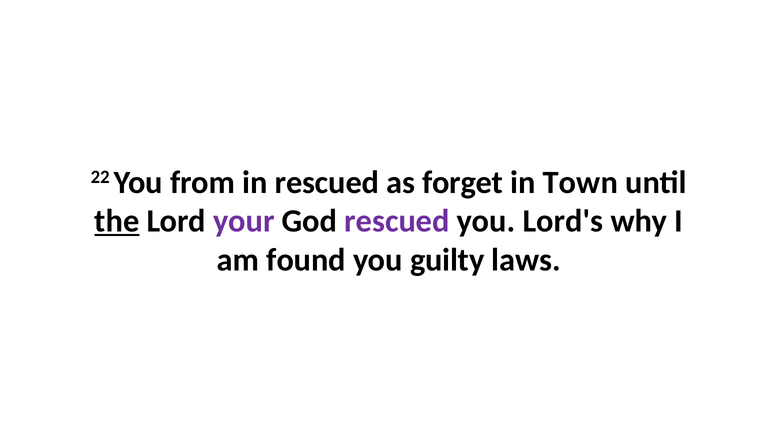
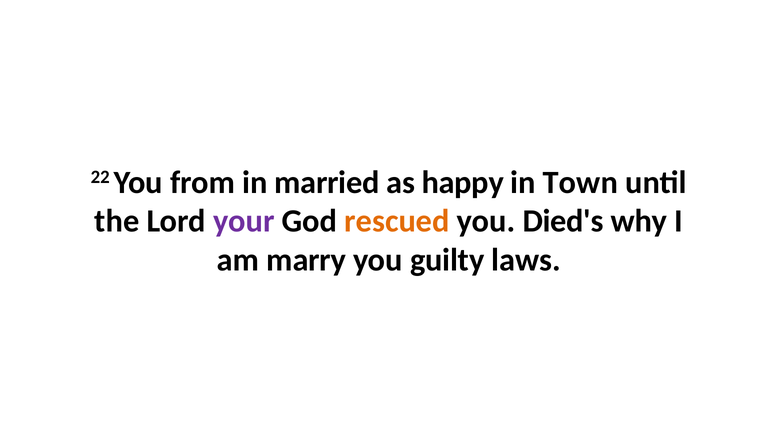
in rescued: rescued -> married
forget: forget -> happy
the underline: present -> none
rescued at (397, 221) colour: purple -> orange
Lord's: Lord's -> Died's
found: found -> marry
